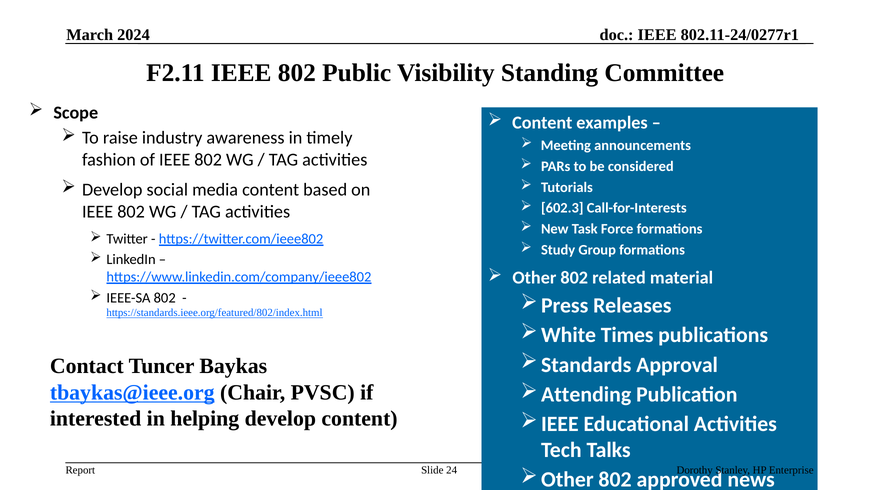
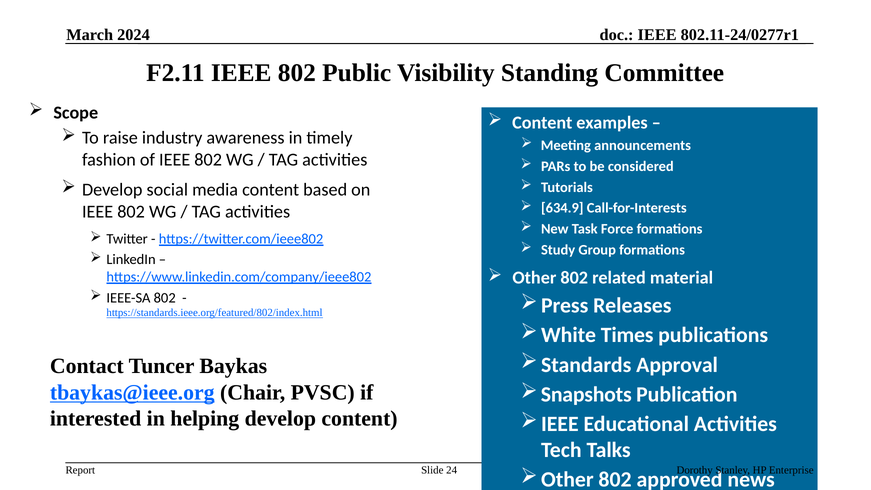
602.3: 602.3 -> 634.9
Attending: Attending -> Snapshots
